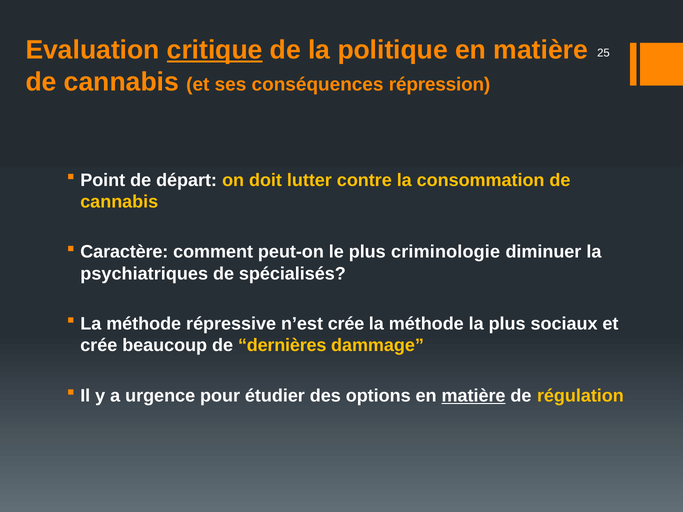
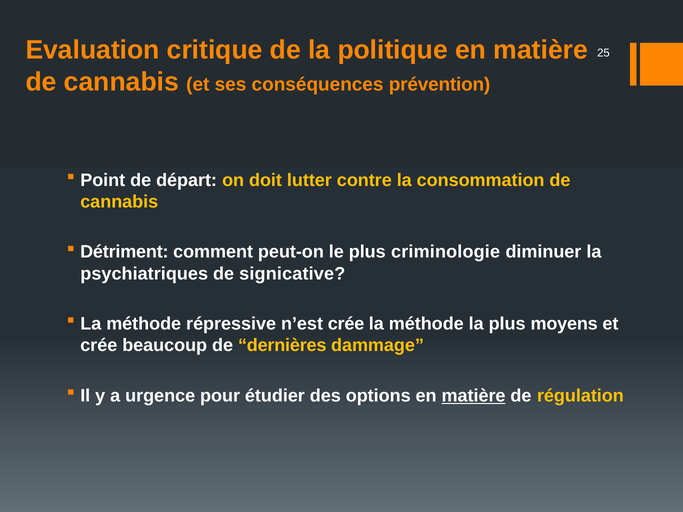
critique underline: present -> none
répression: répression -> prévention
Caractère: Caractère -> Détriment
spécialisés: spécialisés -> signicative
sociaux: sociaux -> moyens
